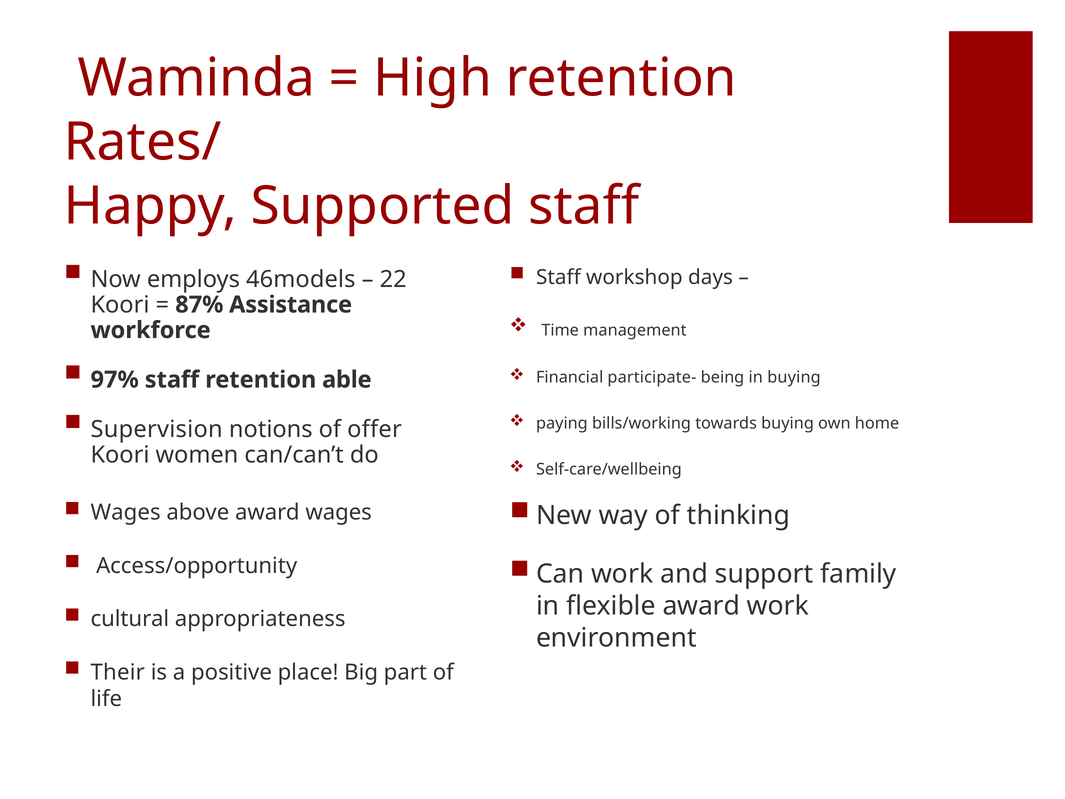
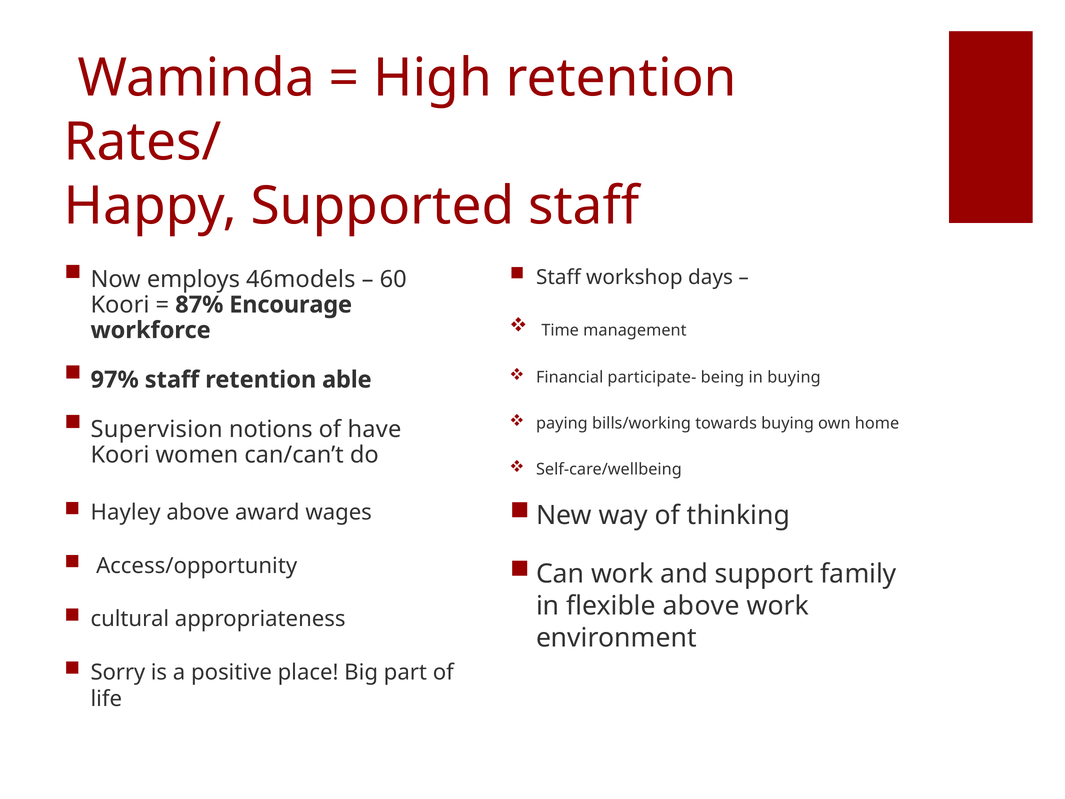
22: 22 -> 60
Assistance: Assistance -> Encourage
offer: offer -> have
Wages at (126, 512): Wages -> Hayley
flexible award: award -> above
Their: Their -> Sorry
